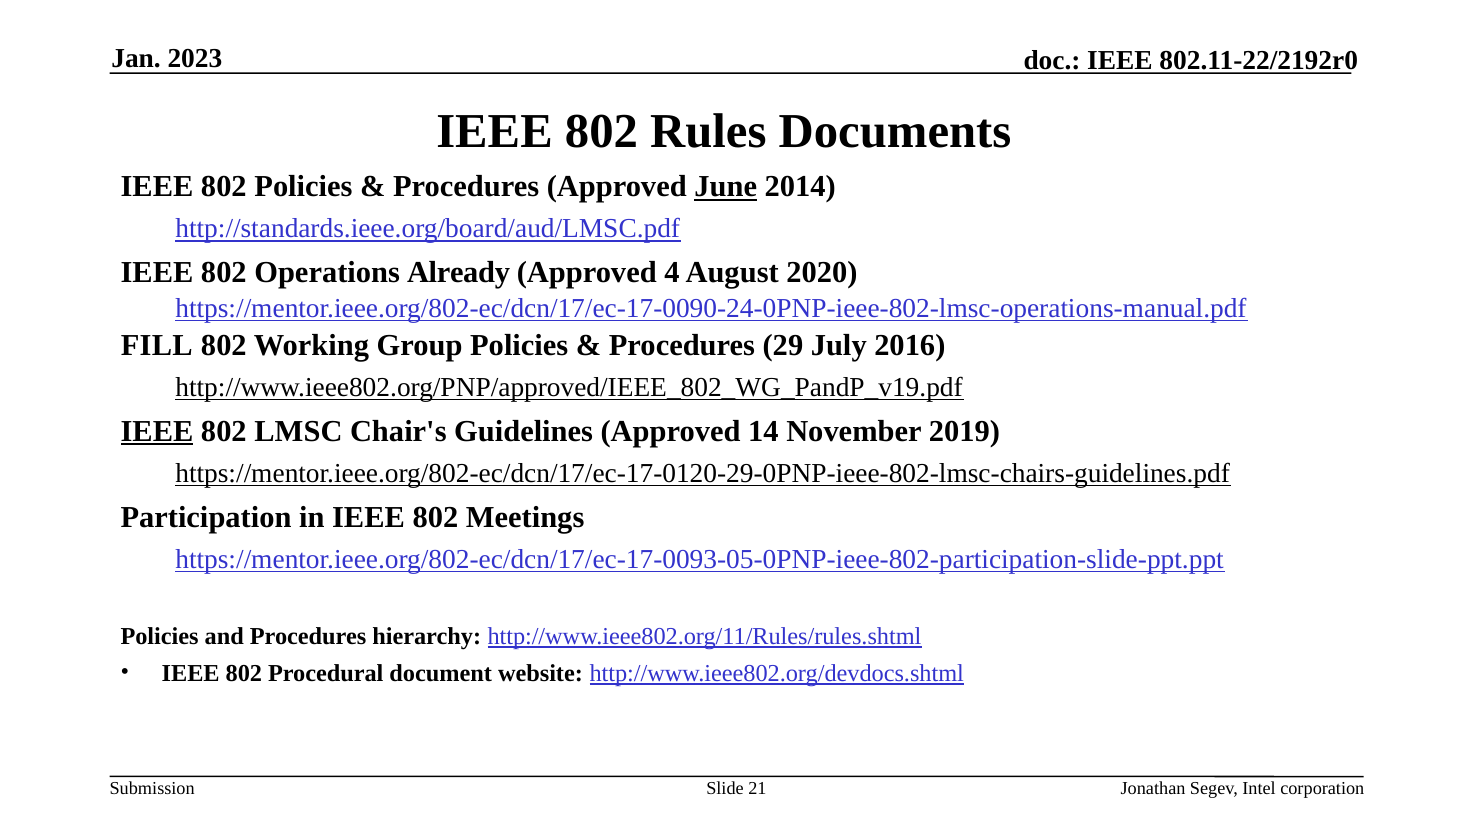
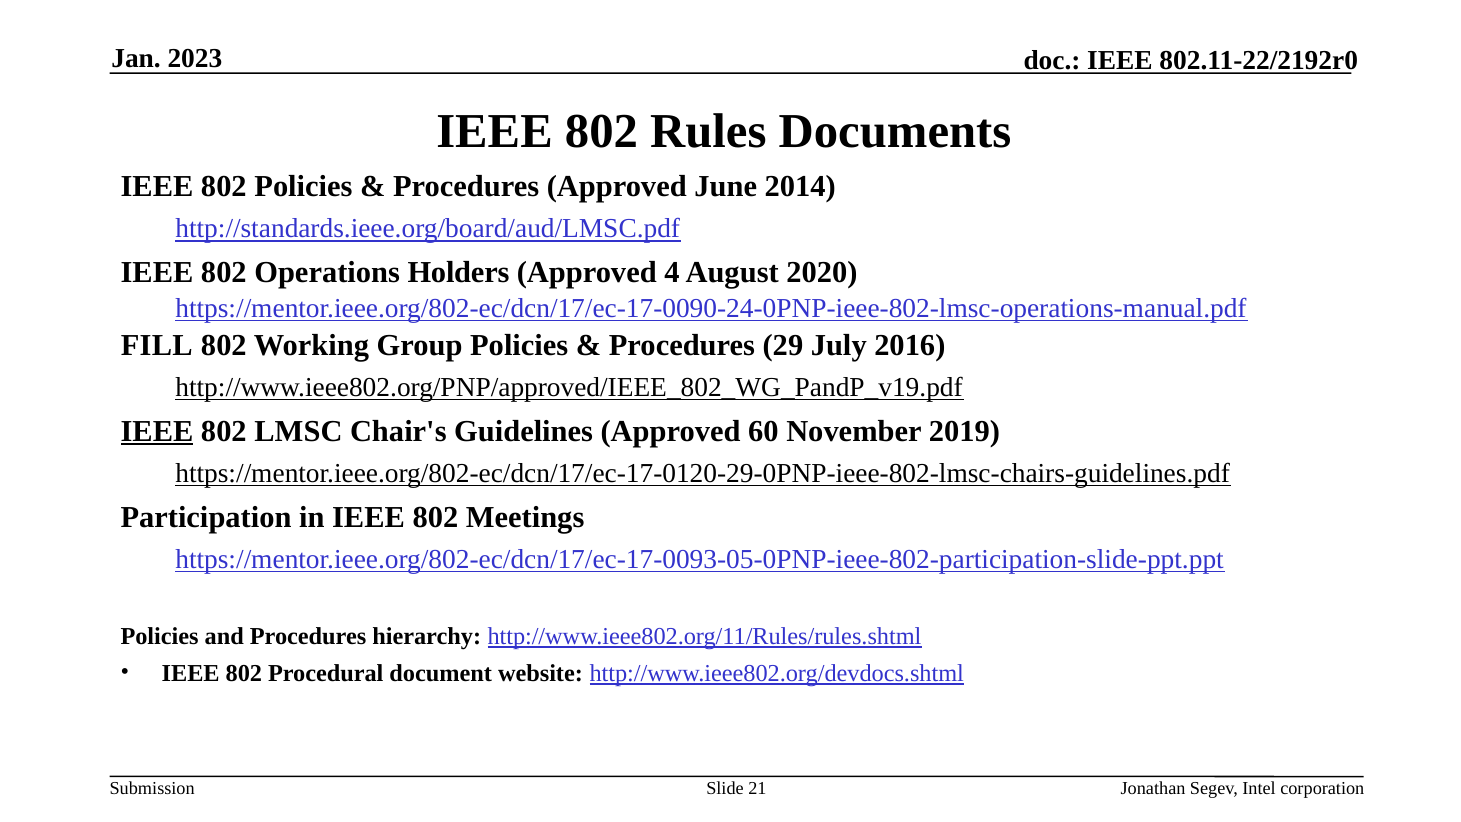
June underline: present -> none
Already: Already -> Holders
14: 14 -> 60
